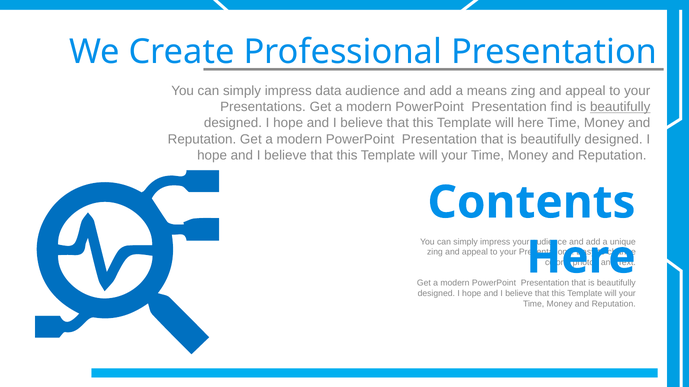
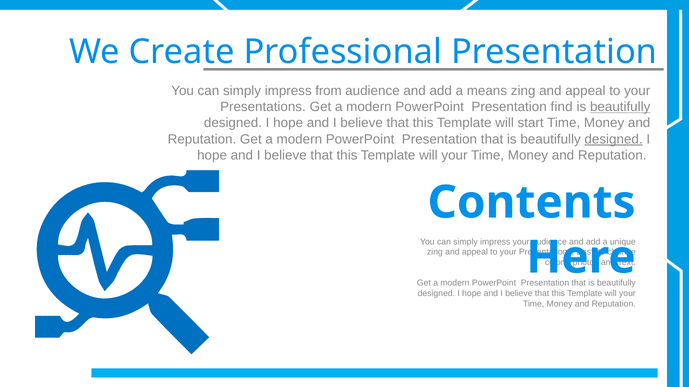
data: data -> from
will here: here -> start
designed at (614, 139) underline: none -> present
